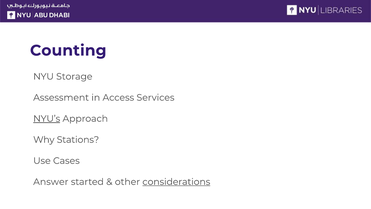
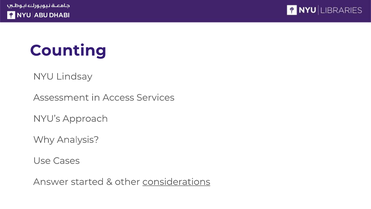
Storage: Storage -> Lindsay
NYU’s underline: present -> none
Stations: Stations -> Analysis
